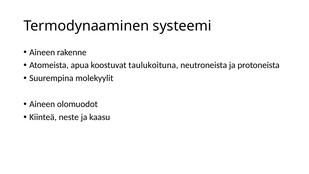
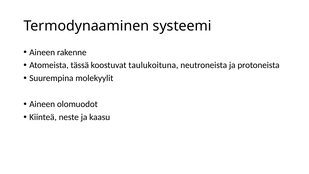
apua: apua -> tässä
